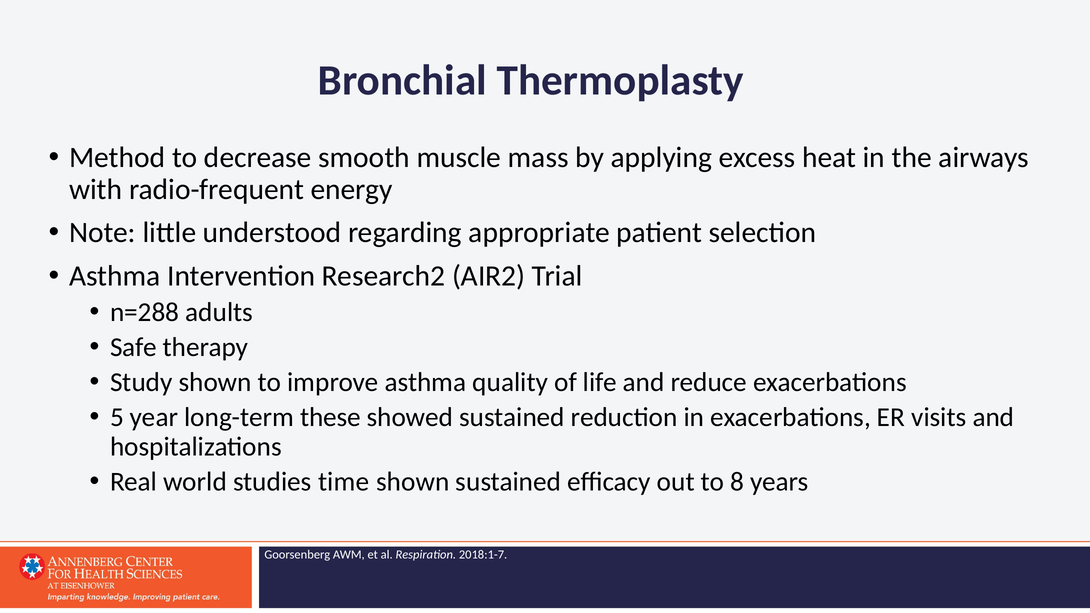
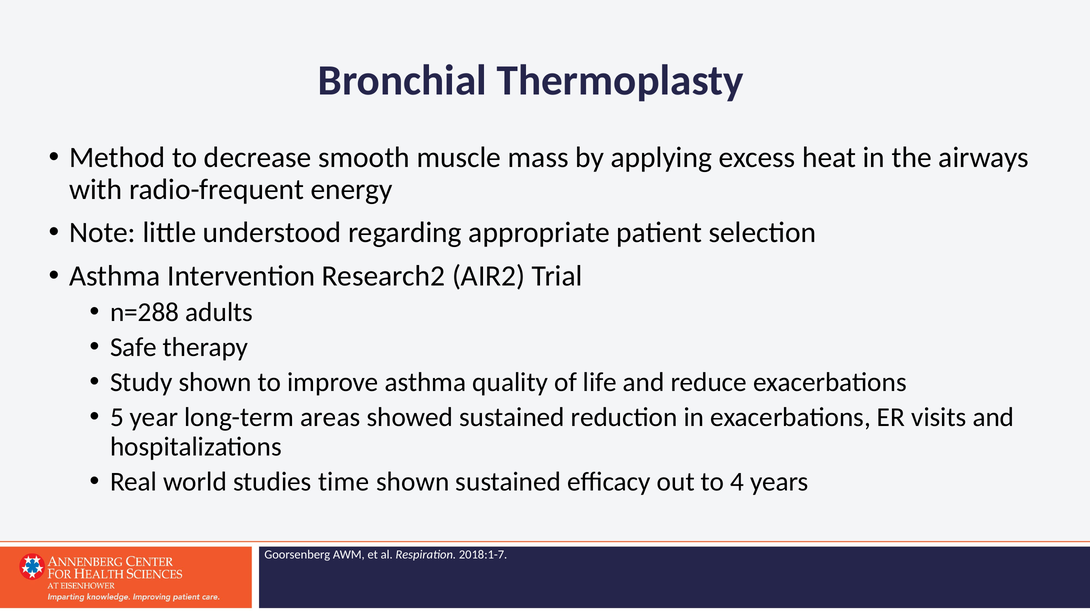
these: these -> areas
8: 8 -> 4
